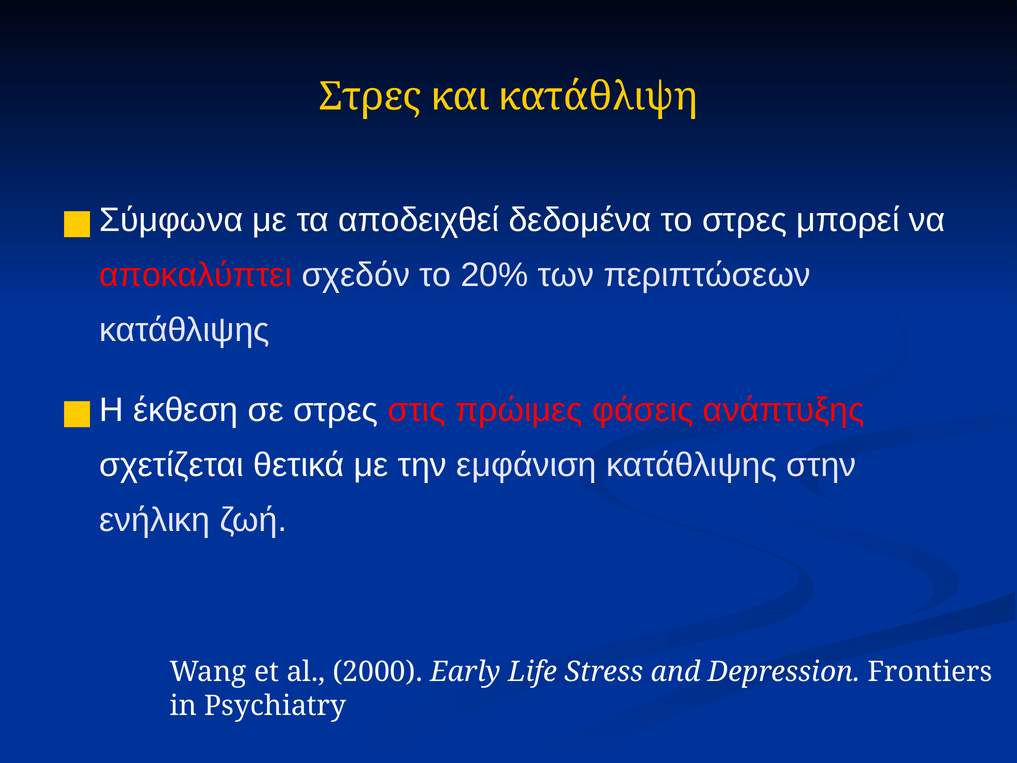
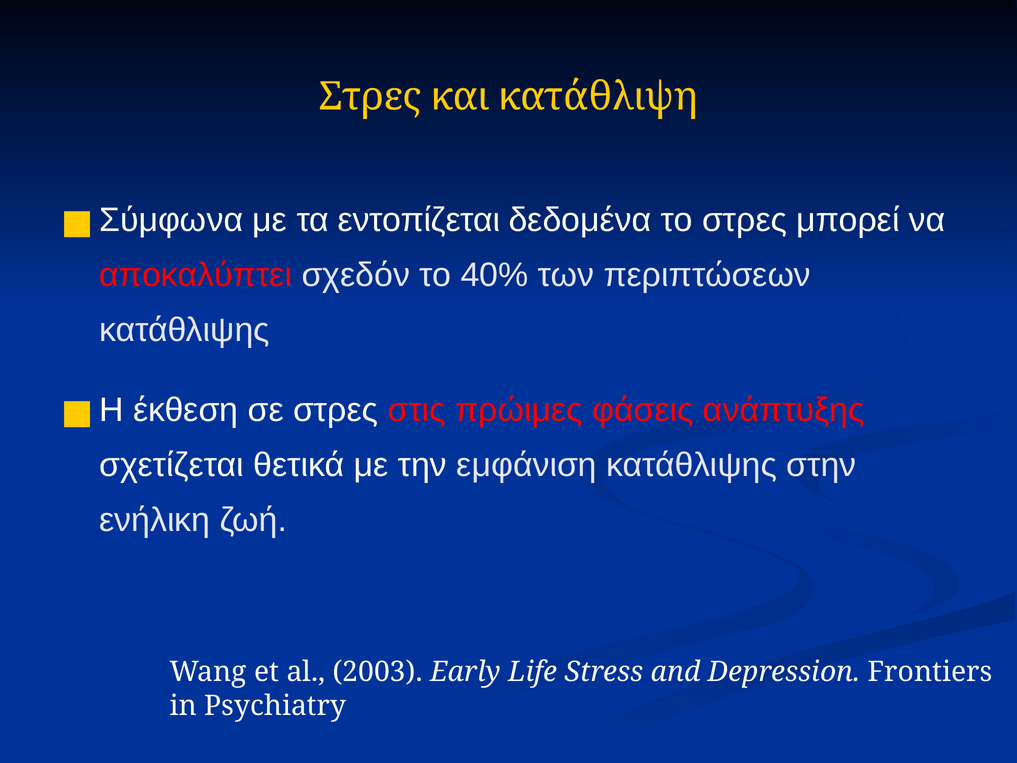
αποδειχθεί: αποδειχθεί -> εντοπίζεται
20%: 20% -> 40%
2000: 2000 -> 2003
